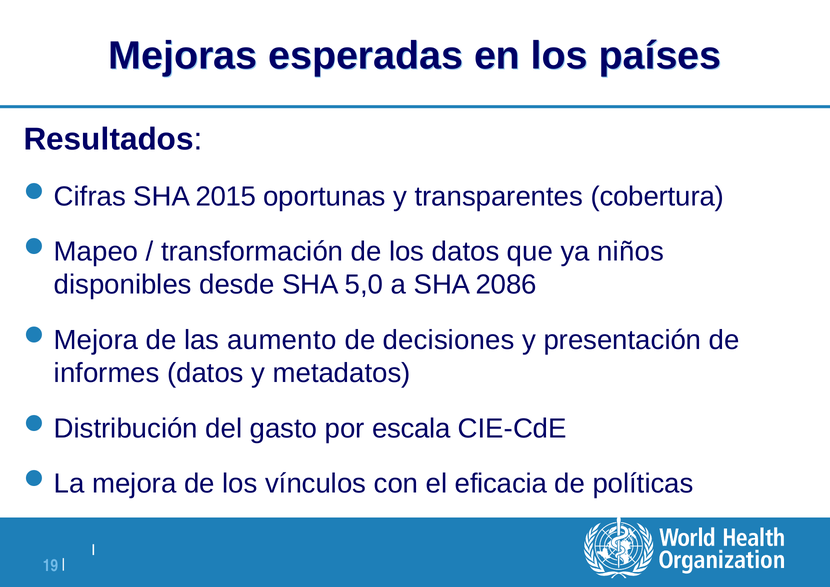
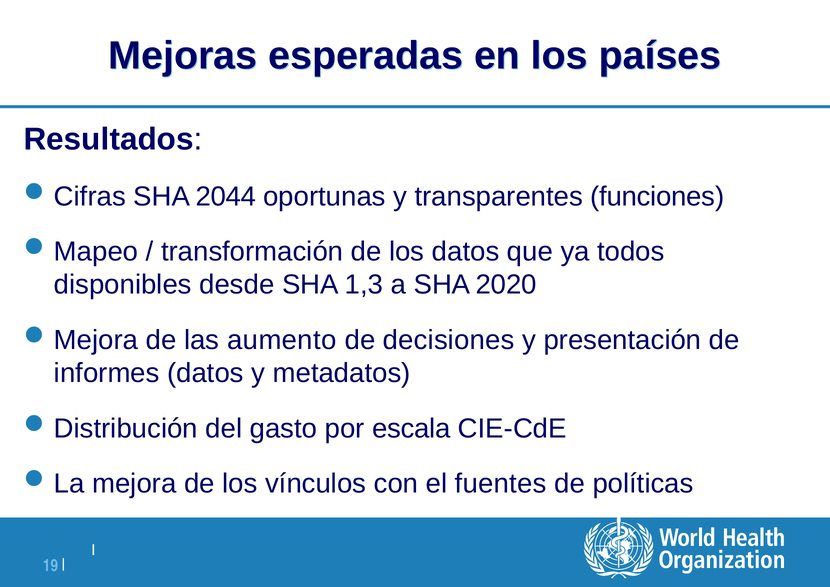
2015: 2015 -> 2044
cobertura: cobertura -> funciones
niños: niños -> todos
5,0: 5,0 -> 1,3
2086: 2086 -> 2020
eficacia: eficacia -> fuentes
